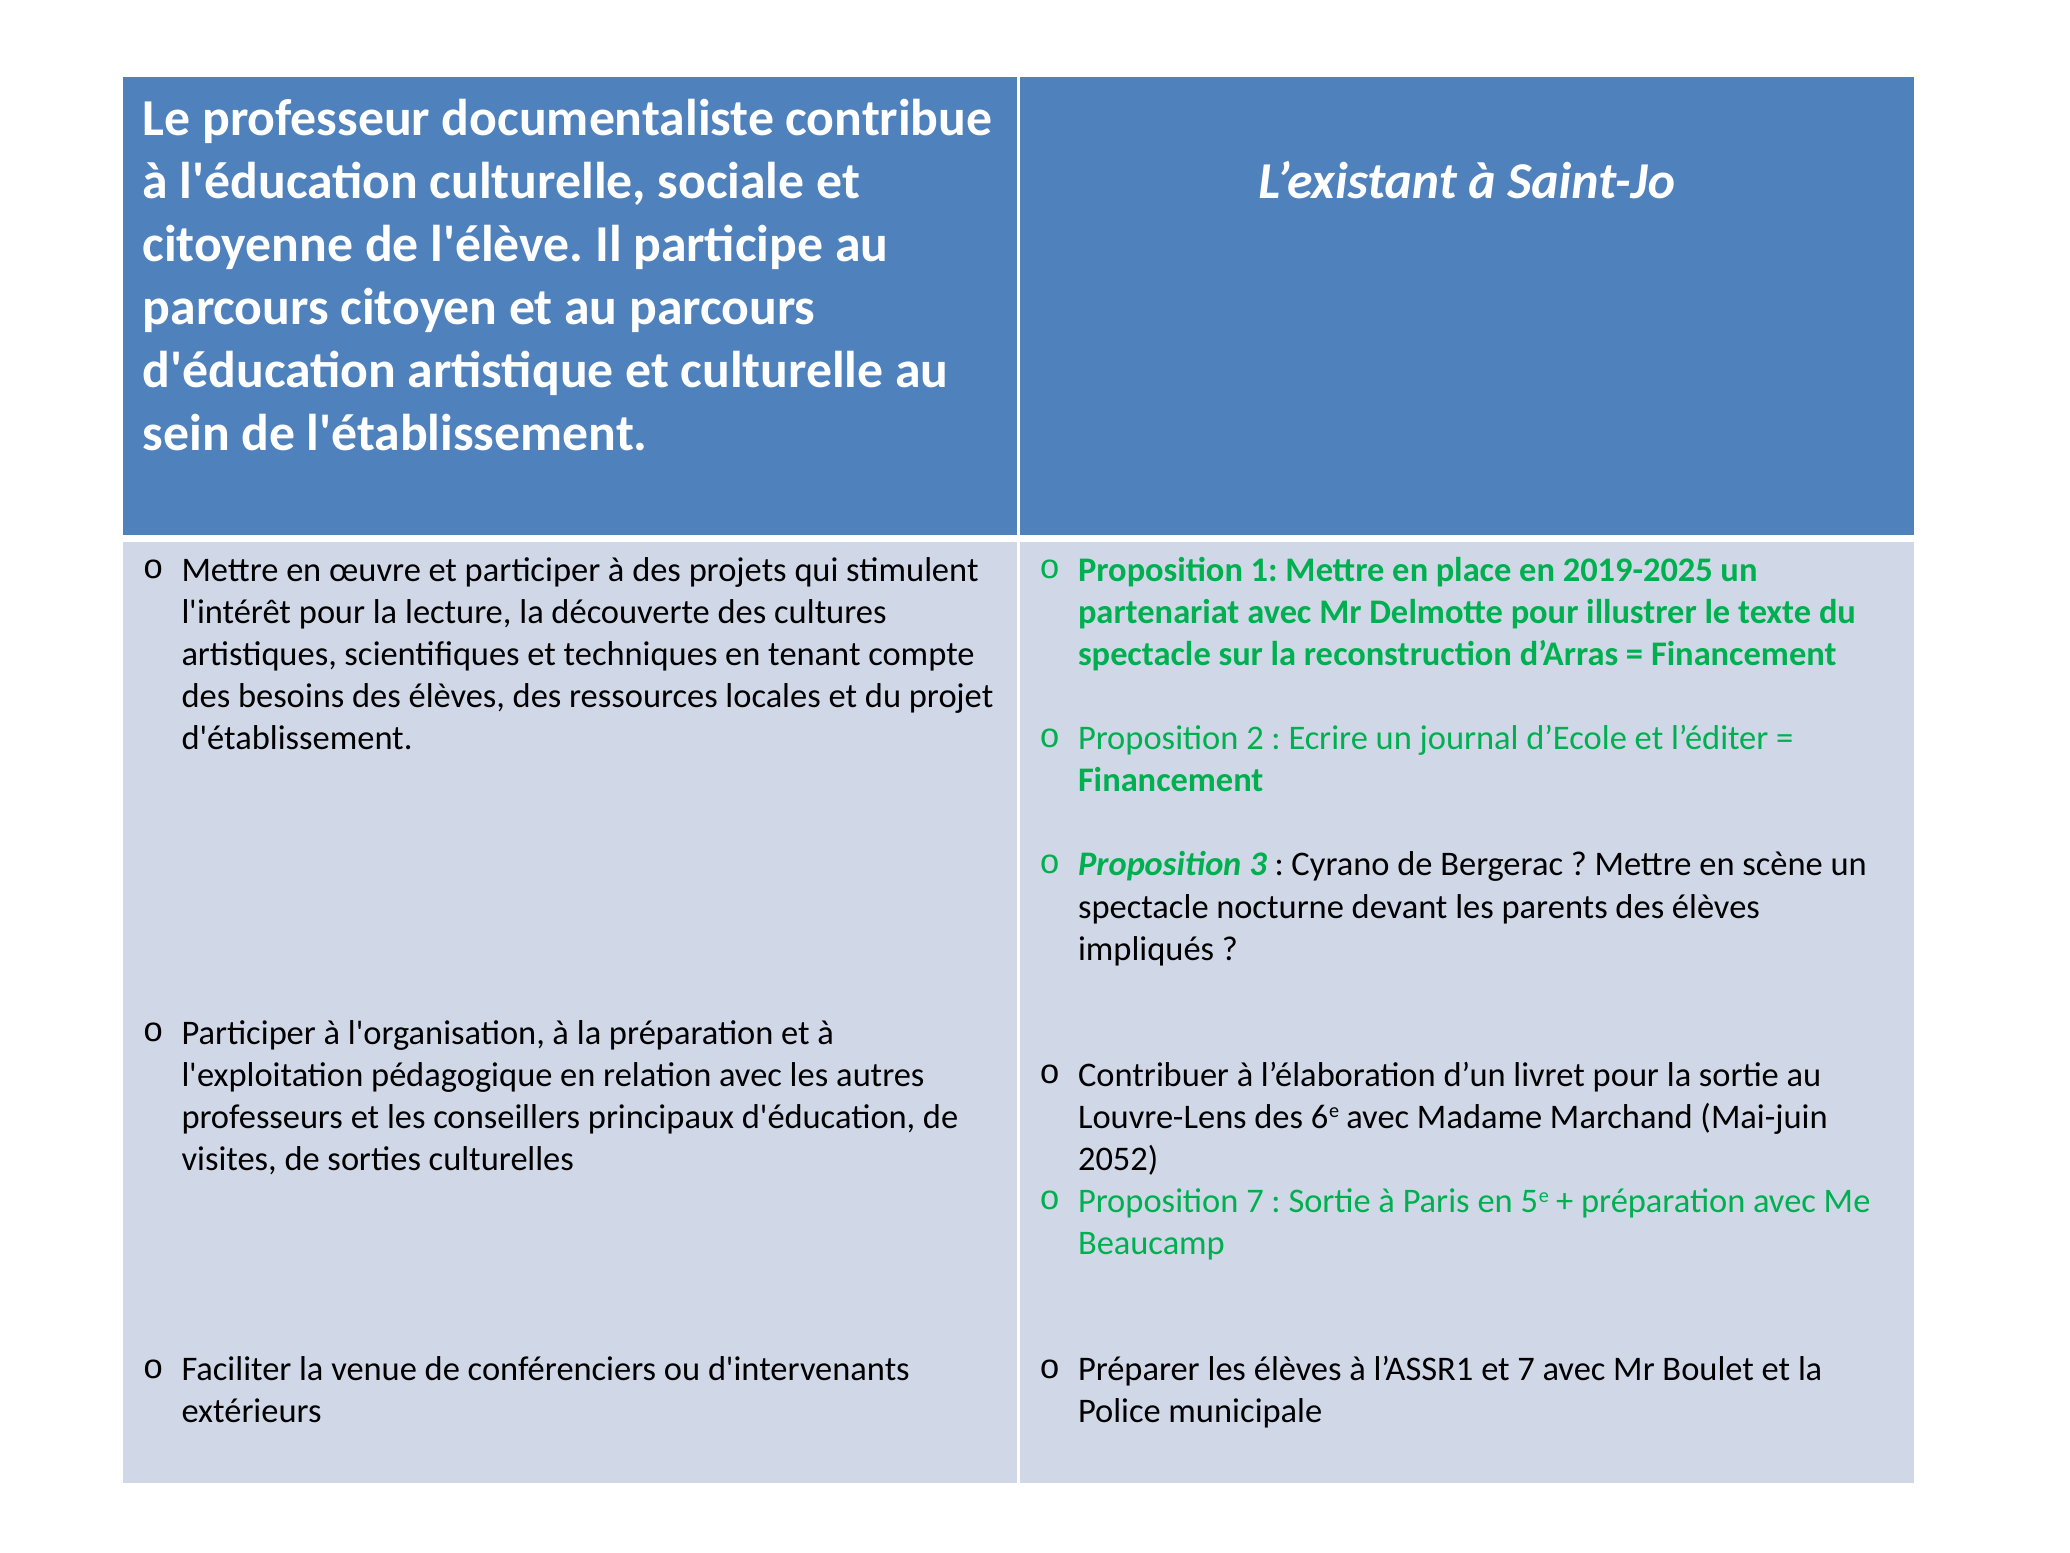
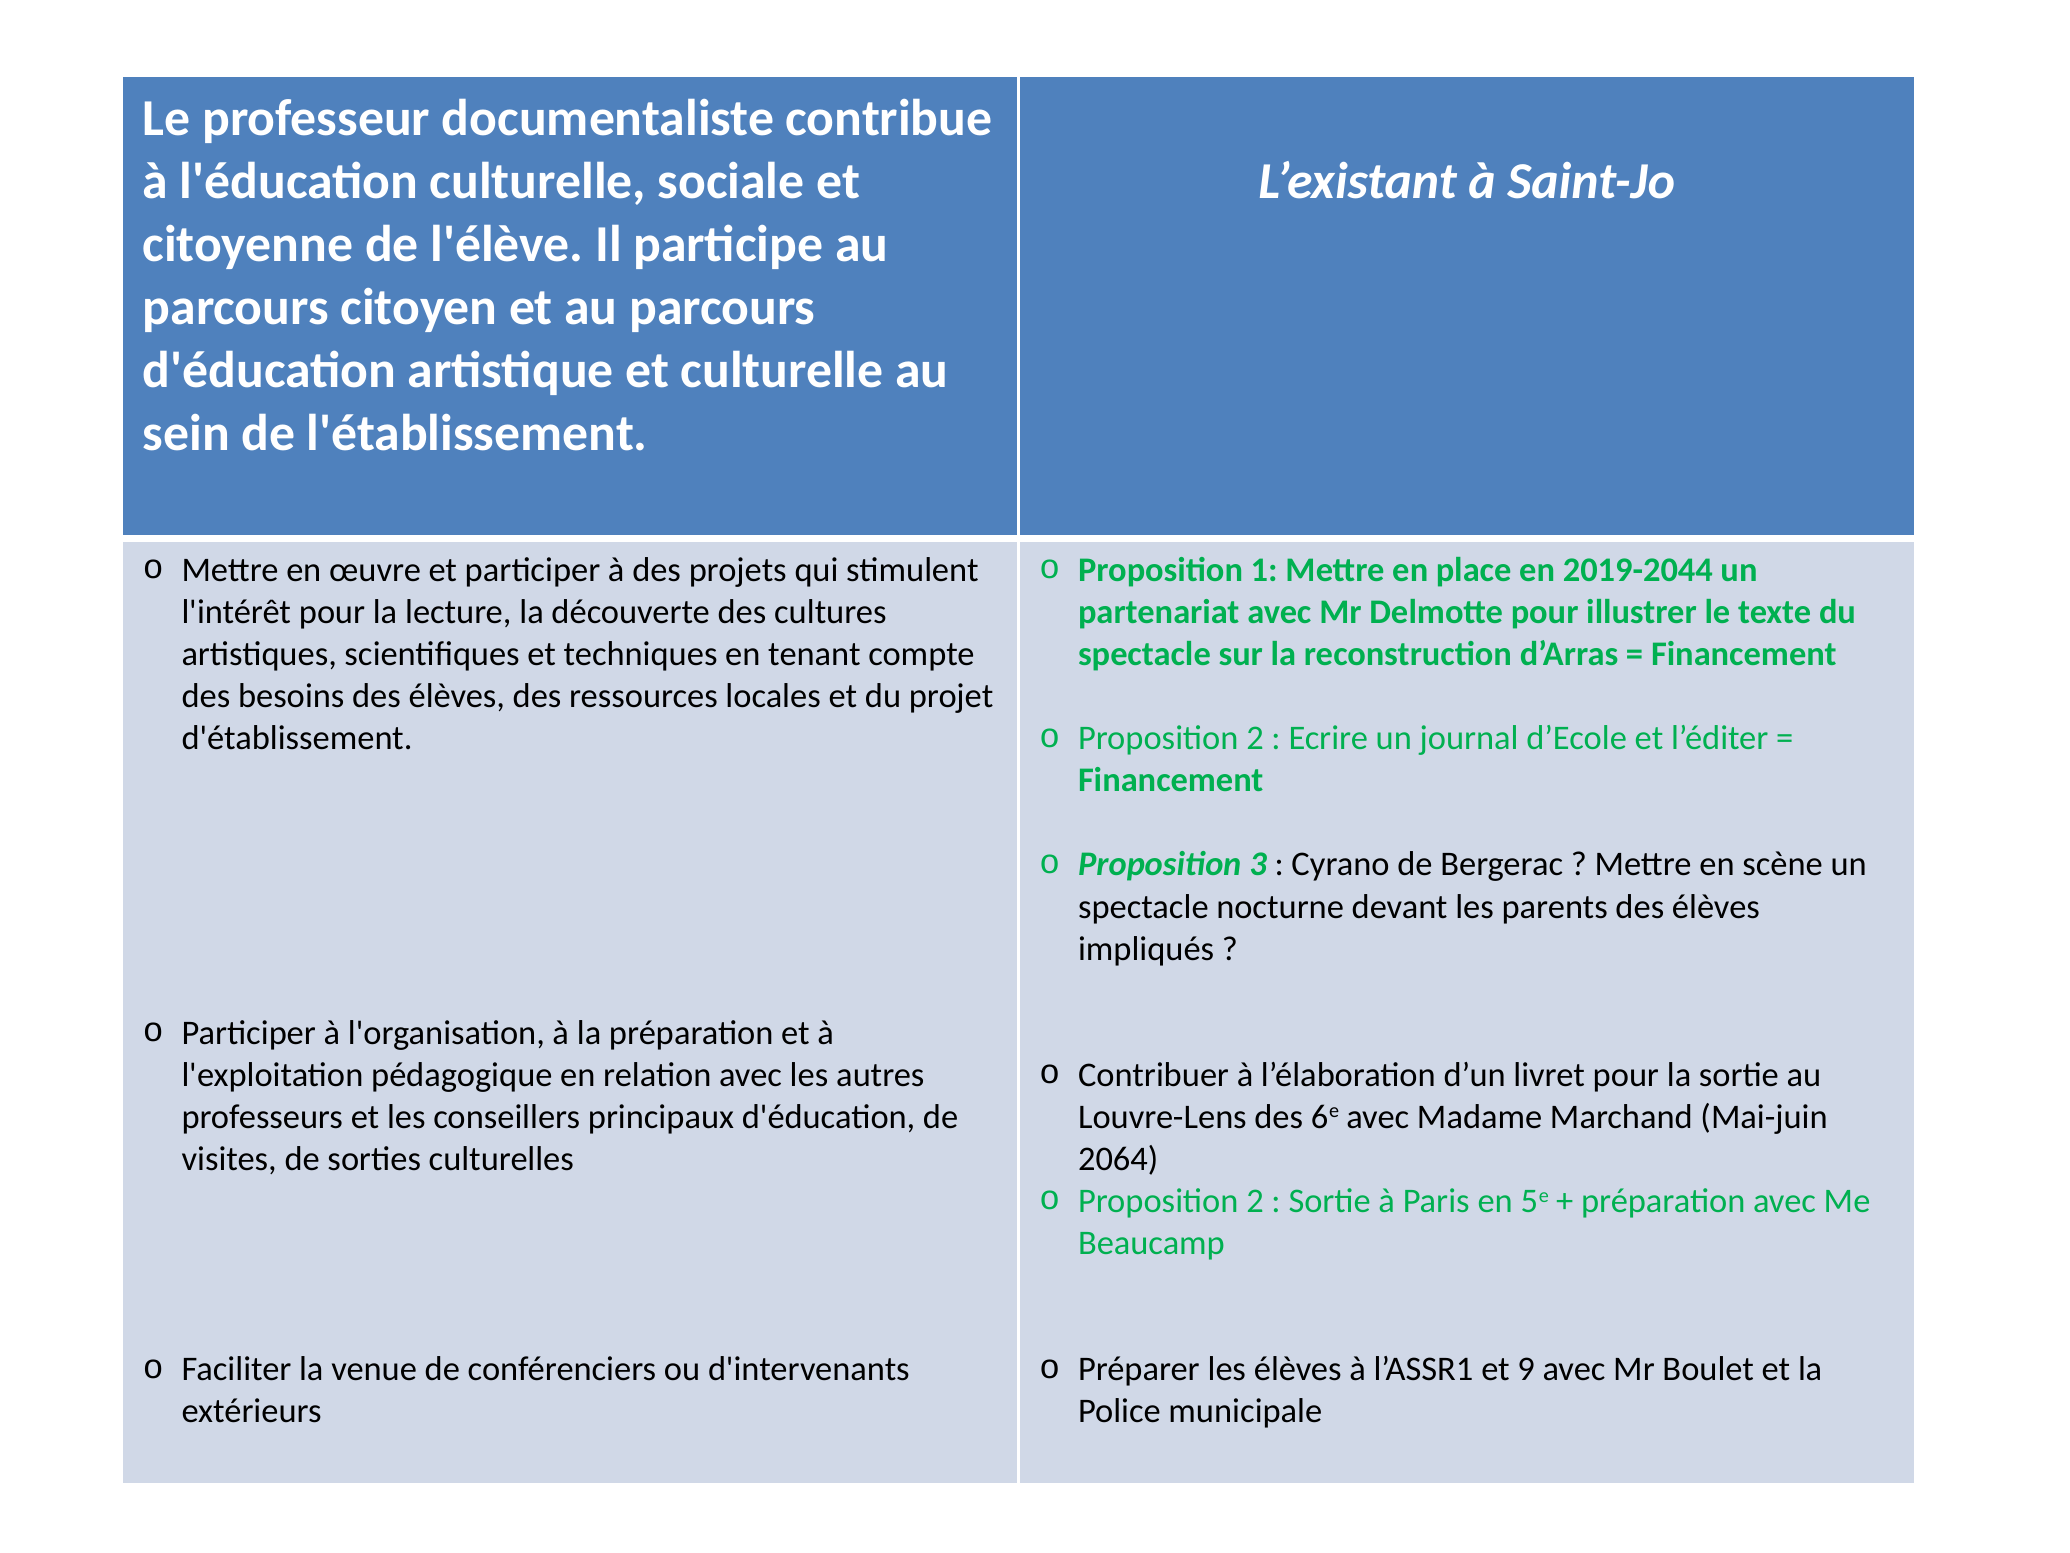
2019-2025: 2019-2025 -> 2019-2044
2052: 2052 -> 2064
7 at (1255, 1201): 7 -> 2
et 7: 7 -> 9
